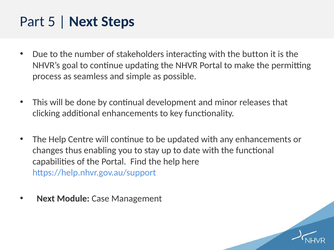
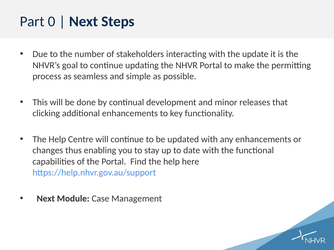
5: 5 -> 0
button: button -> update
